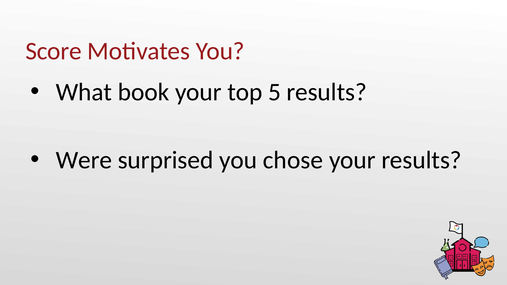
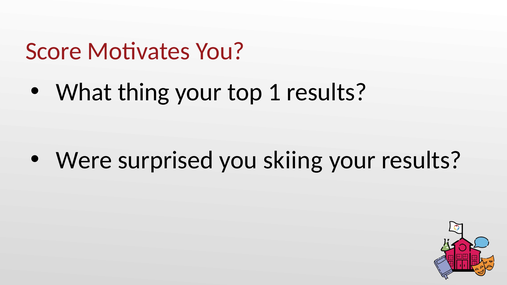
book: book -> thing
5: 5 -> 1
chose: chose -> skiing
